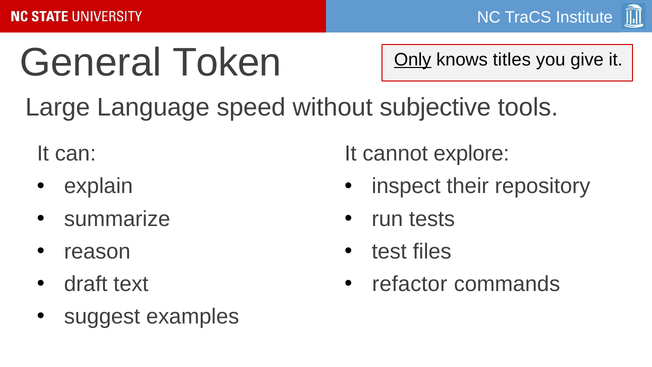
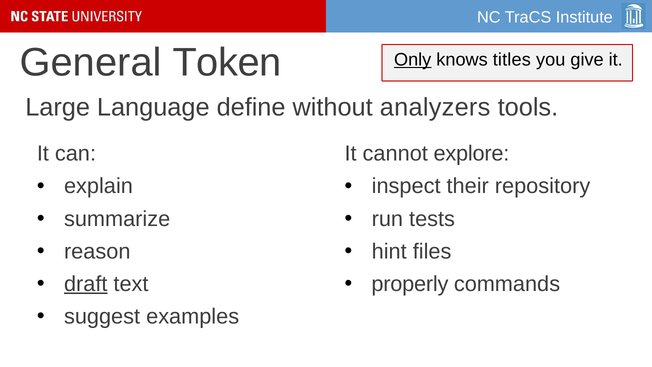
speed: speed -> define
subjective: subjective -> analyzers
test: test -> hint
draft underline: none -> present
refactor: refactor -> properly
